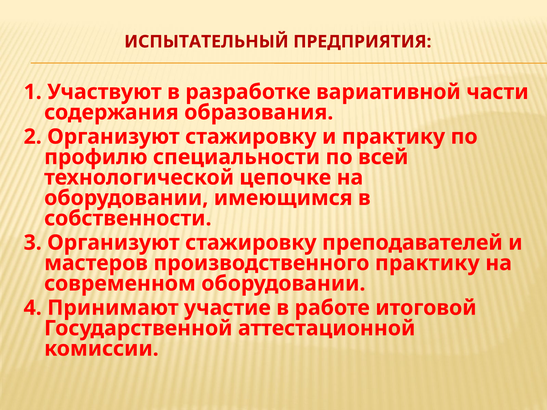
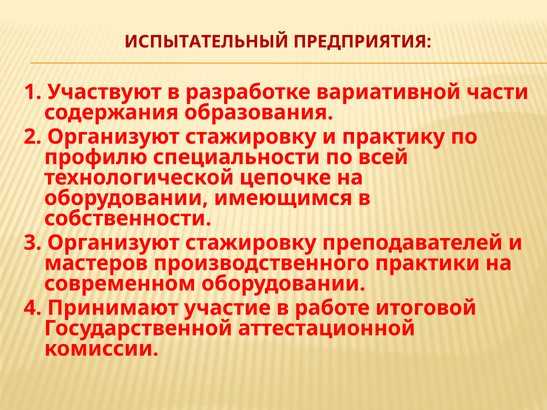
производственного практику: практику -> практики
